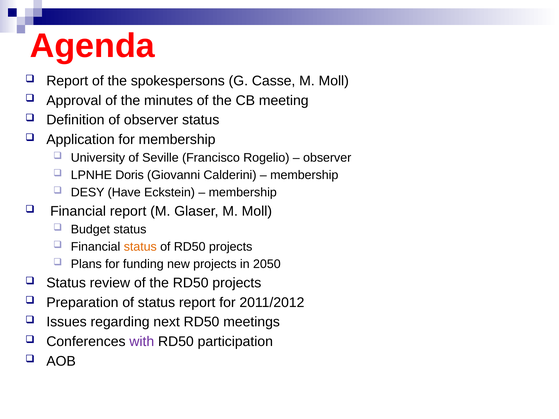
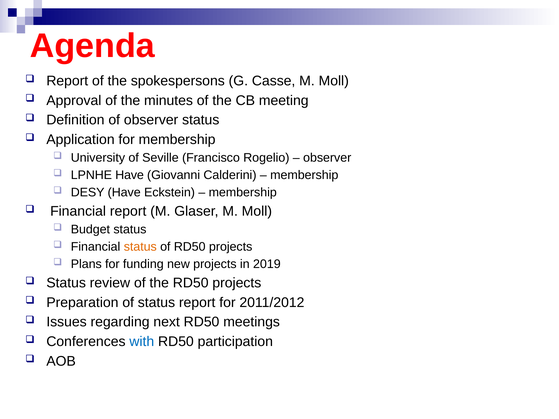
LPNHE Doris: Doris -> Have
2050: 2050 -> 2019
with colour: purple -> blue
